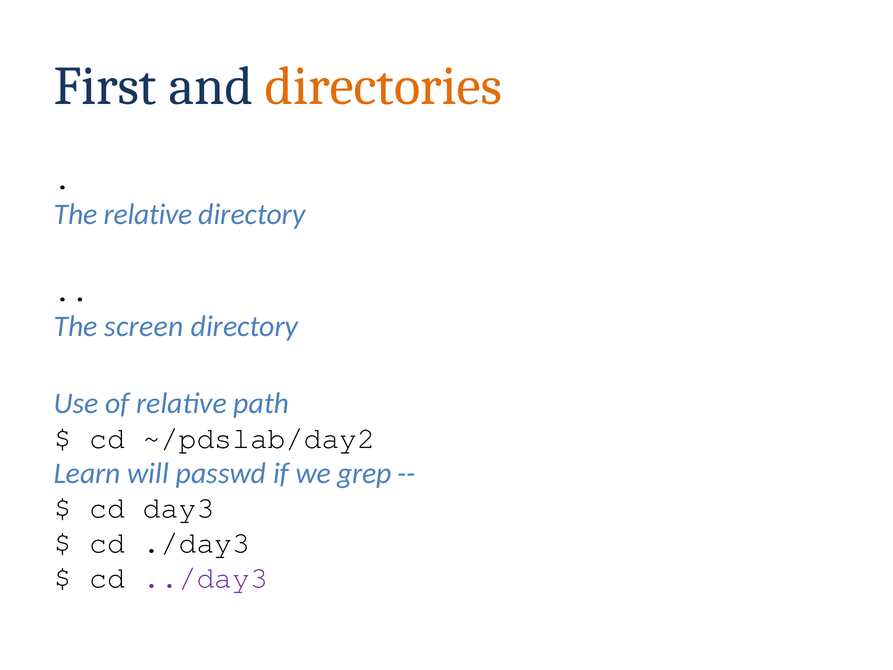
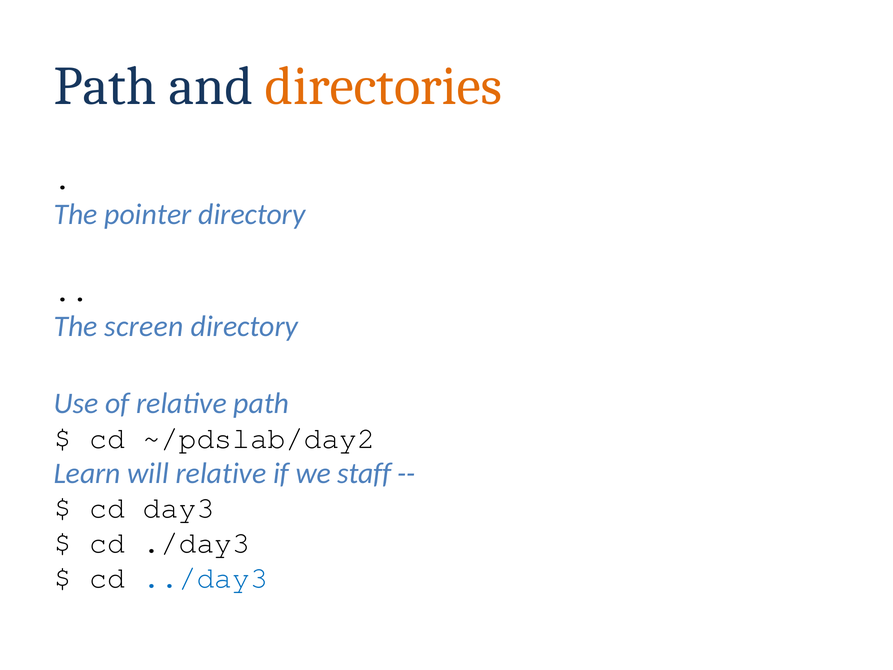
First at (105, 86): First -> Path
The relative: relative -> pointer
will passwd: passwd -> relative
grep: grep -> staff
../day3 colour: purple -> blue
